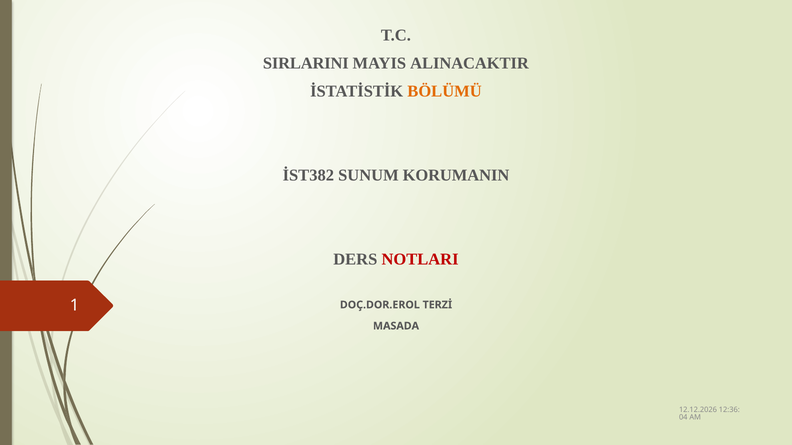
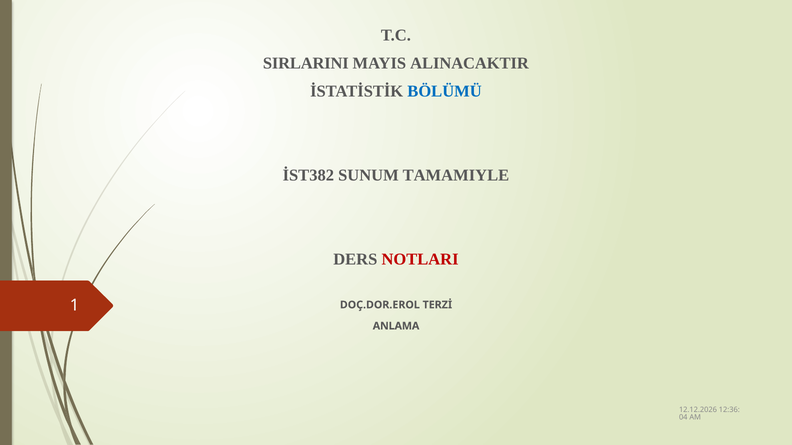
BÖLÜMÜ colour: orange -> blue
KORUMANIN: KORUMANIN -> TAMAMIYLE
MASADA: MASADA -> ANLAMA
